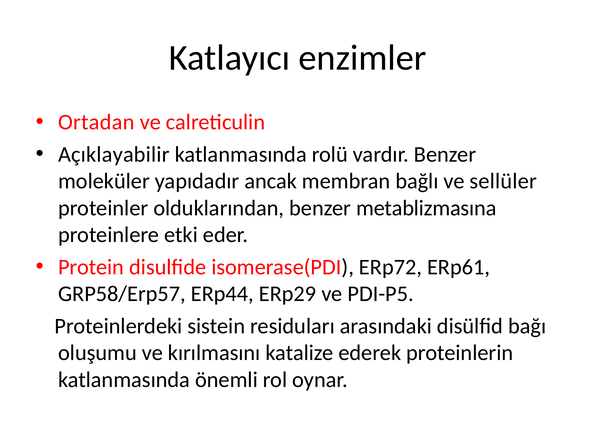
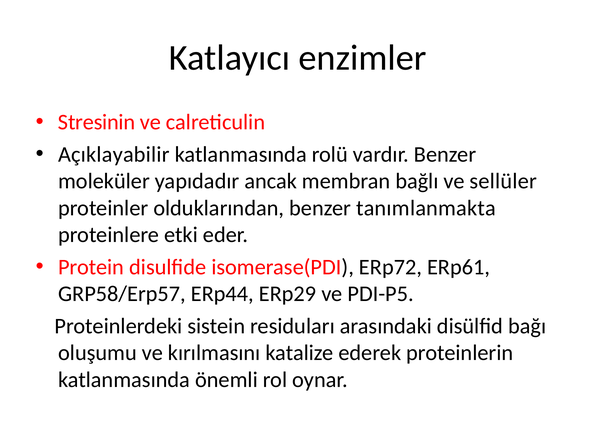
Ortadan: Ortadan -> Stresinin
metablizmasına: metablizmasına -> tanımlanmakta
